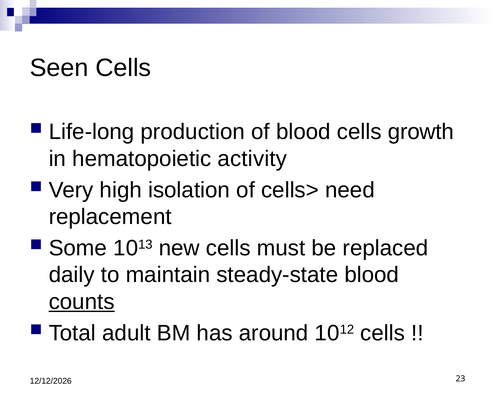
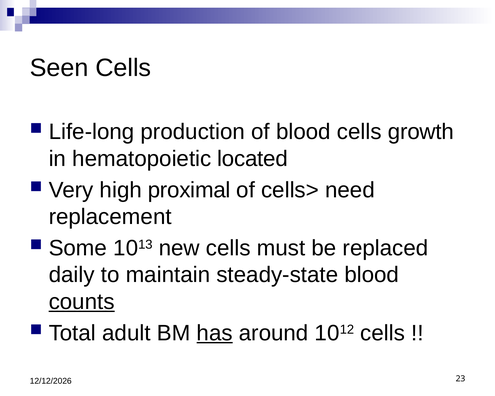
activity: activity -> located
isolation: isolation -> proximal
has underline: none -> present
